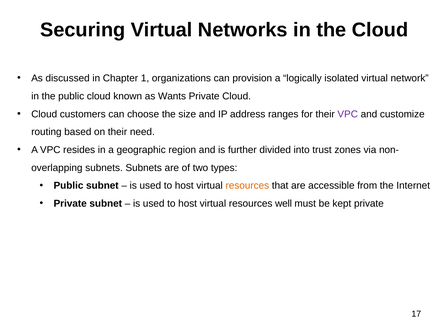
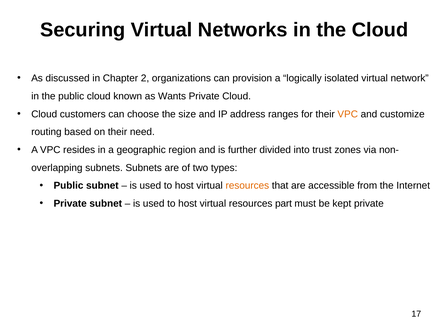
1: 1 -> 2
VPC at (348, 114) colour: purple -> orange
well: well -> part
